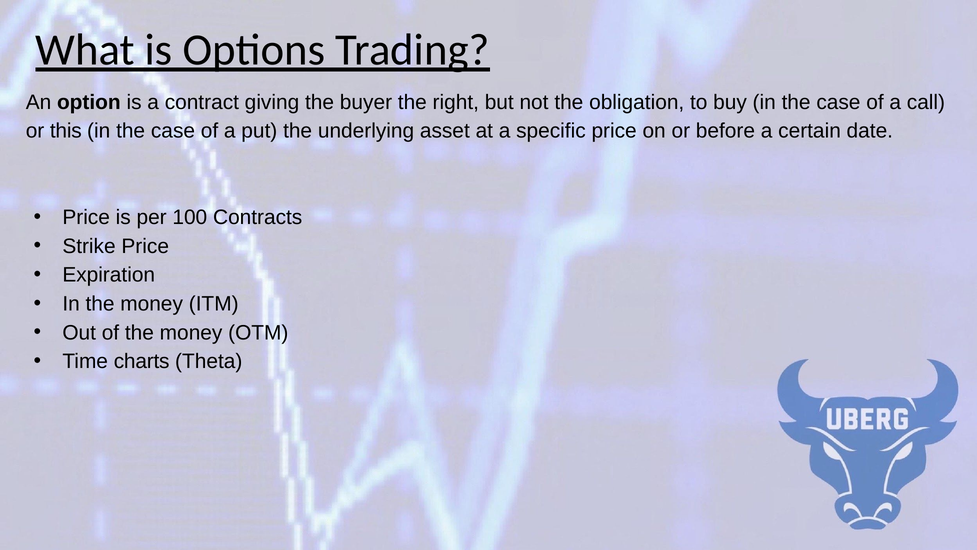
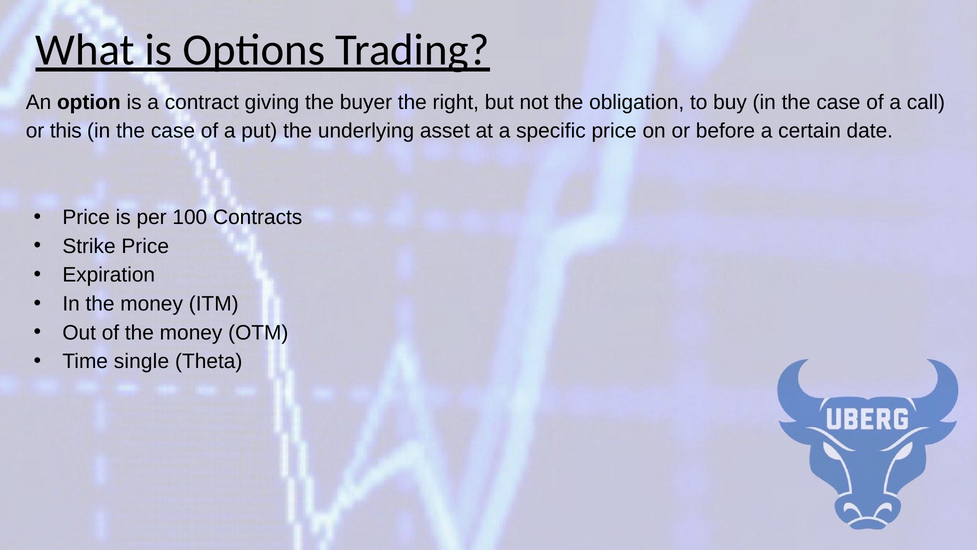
charts: charts -> single
